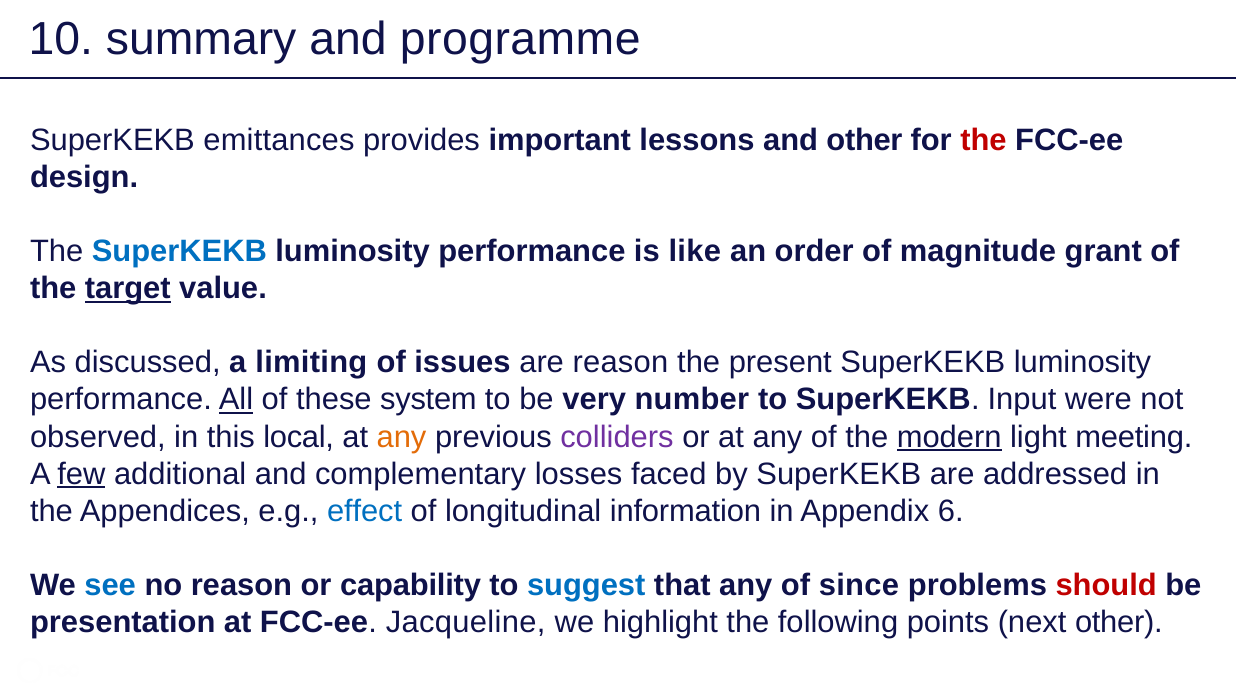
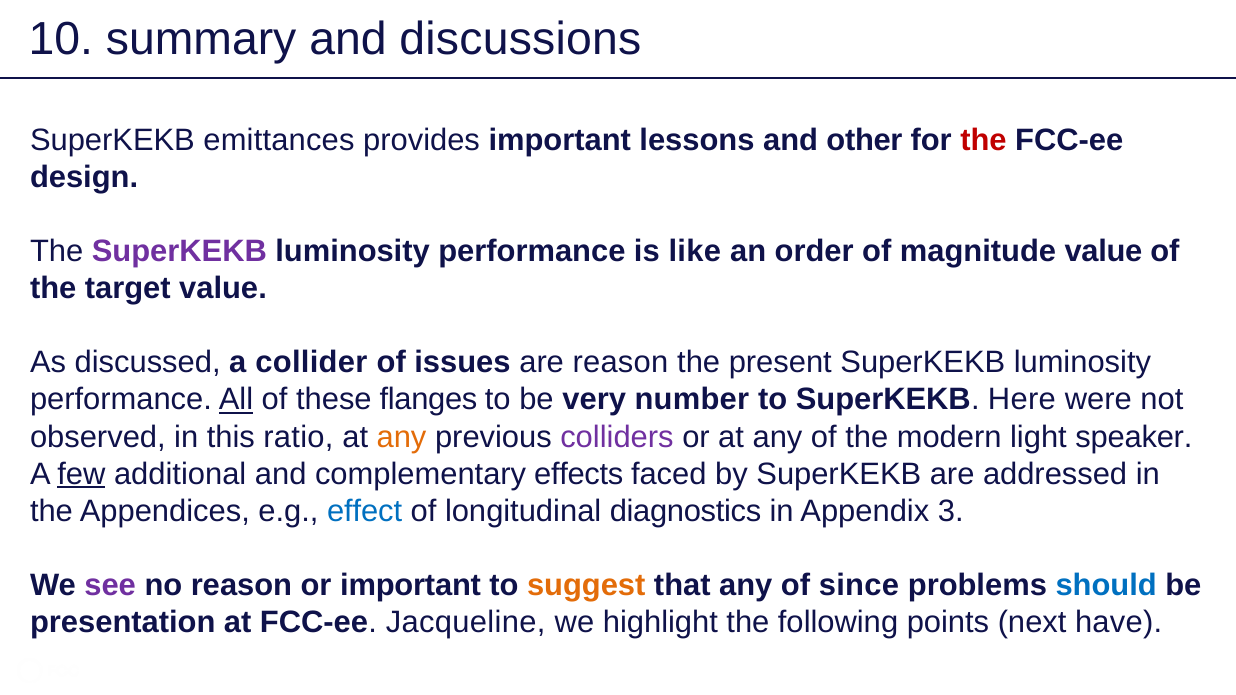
programme: programme -> discussions
SuperKEKB at (179, 252) colour: blue -> purple
magnitude grant: grant -> value
target underline: present -> none
limiting: limiting -> collider
system: system -> flanges
Input: Input -> Here
local: local -> ratio
modern underline: present -> none
meeting: meeting -> speaker
losses: losses -> effects
information: information -> diagnostics
6: 6 -> 3
see colour: blue -> purple
or capability: capability -> important
suggest colour: blue -> orange
should colour: red -> blue
next other: other -> have
